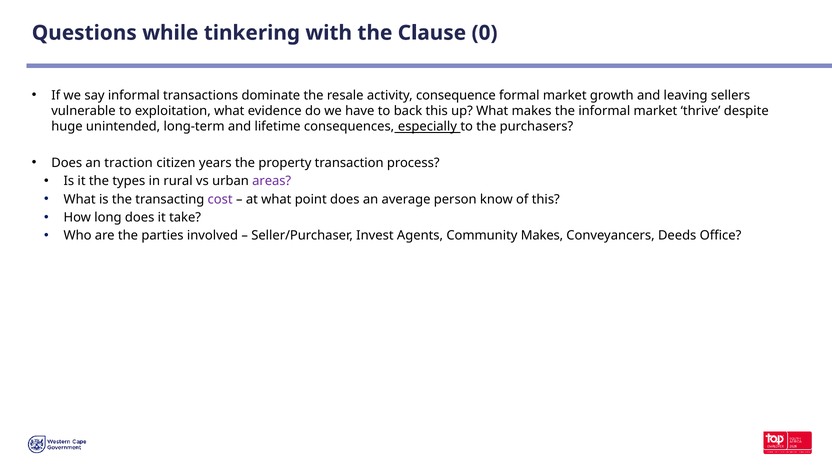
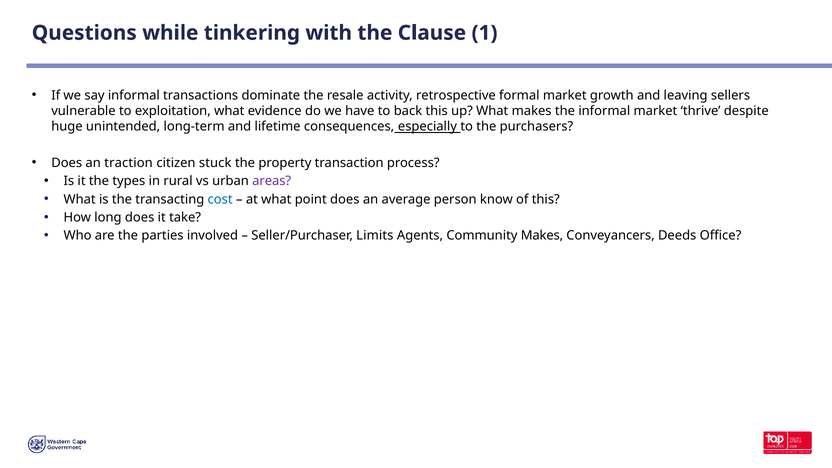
0: 0 -> 1
consequence: consequence -> retrospective
years: years -> stuck
cost colour: purple -> blue
Invest: Invest -> Limits
